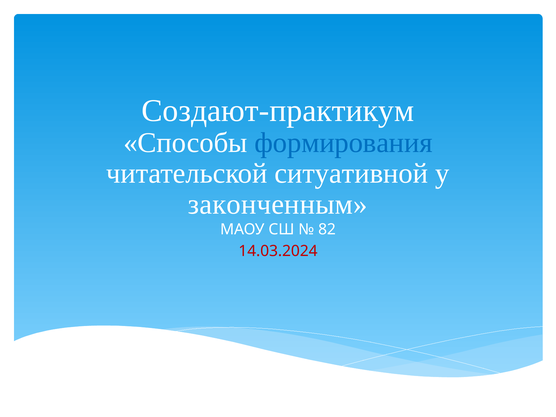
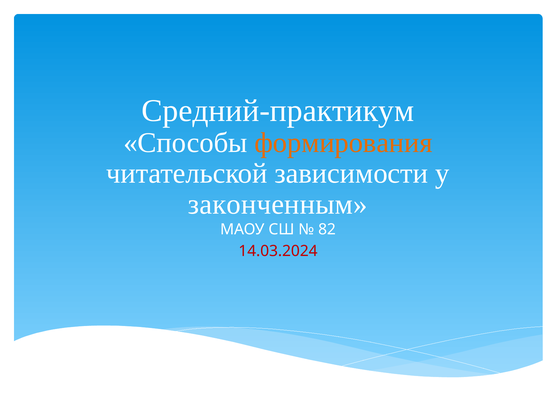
Создают-практикум: Создают-практикум -> Средний-практикум
формирования colour: blue -> orange
ситуативной: ситуативной -> зависимости
